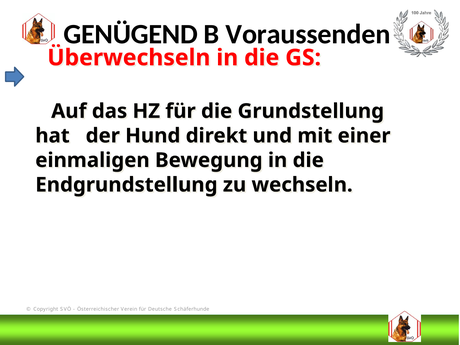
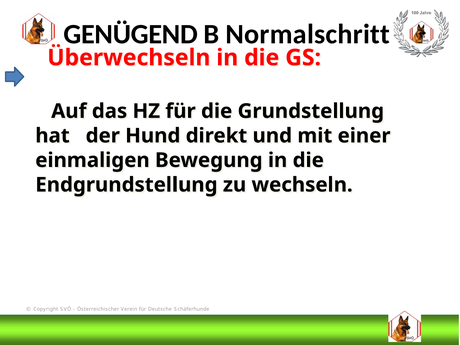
Voraussenden: Voraussenden -> Normalschritt
